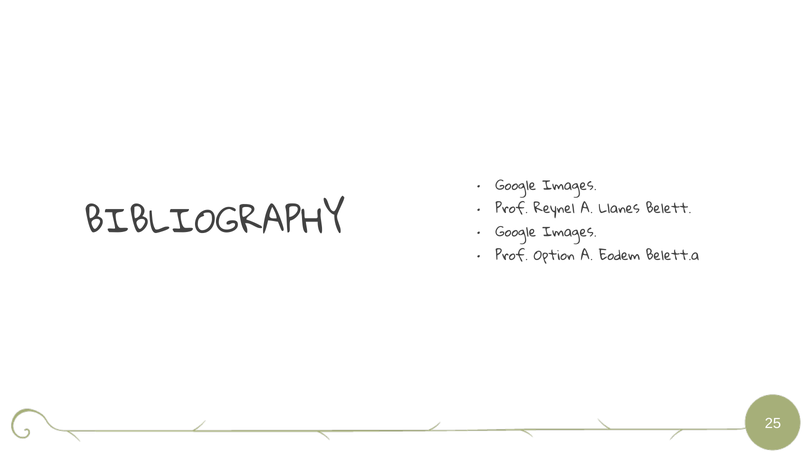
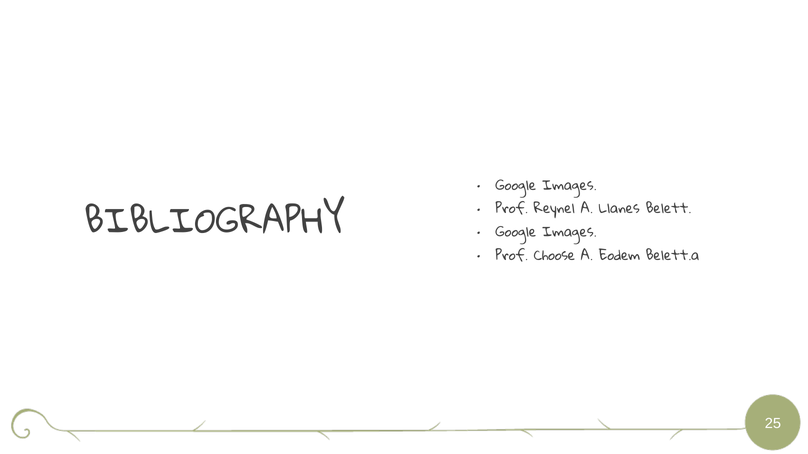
Option: Option -> Choose
